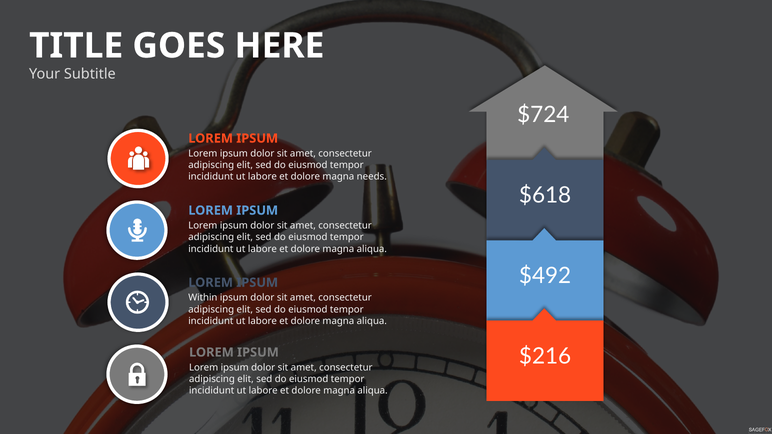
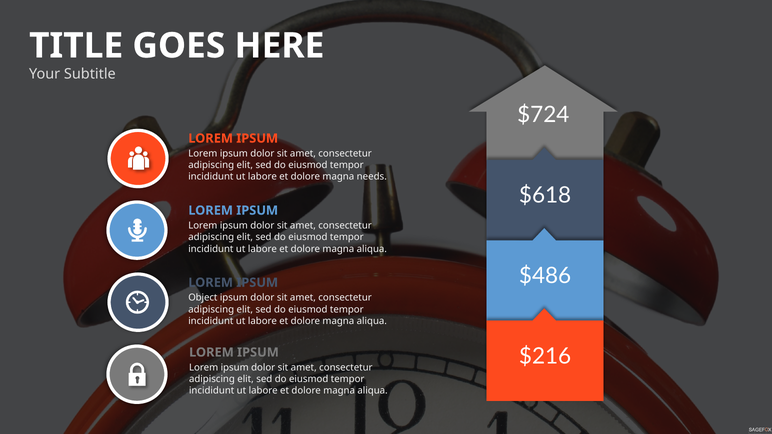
$492: $492 -> $486
Within: Within -> Object
